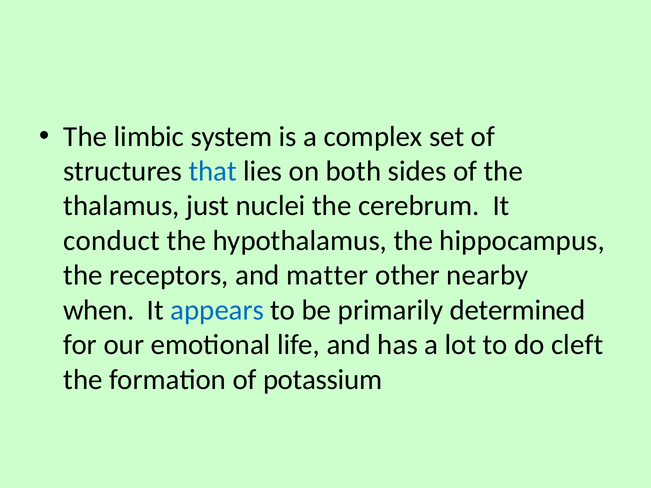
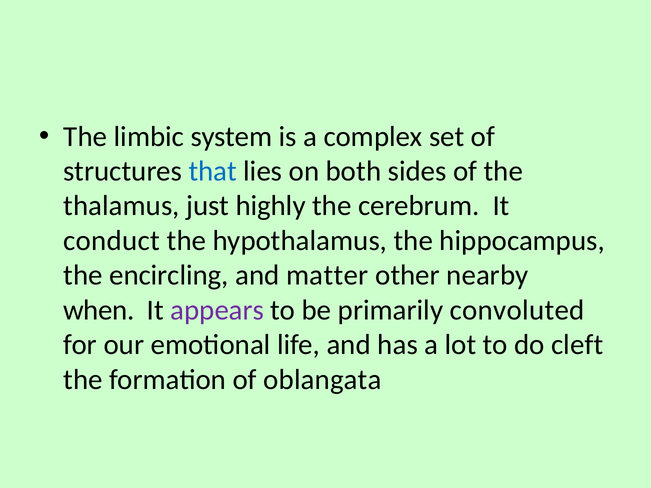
nuclei: nuclei -> highly
receptors: receptors -> encircling
appears colour: blue -> purple
determined: determined -> convoluted
potassium: potassium -> oblangata
